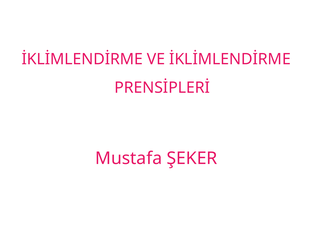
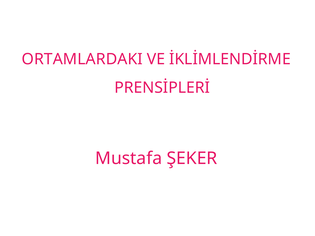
İKLİMLENDİRME at (82, 59): İKLİMLENDİRME -> ORTAMLARDAKI
